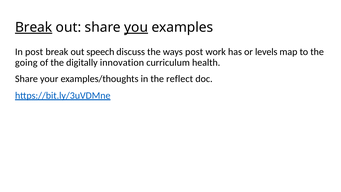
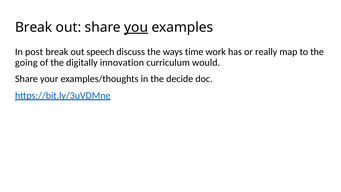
Break at (34, 27) underline: present -> none
ways post: post -> time
levels: levels -> really
health: health -> would
reflect: reflect -> decide
